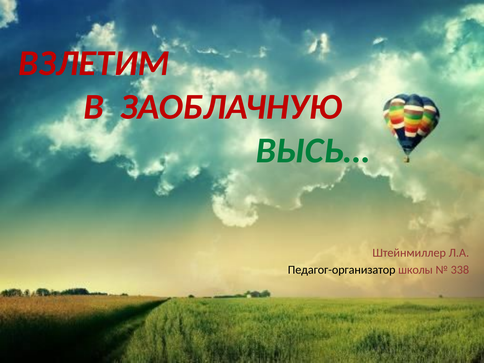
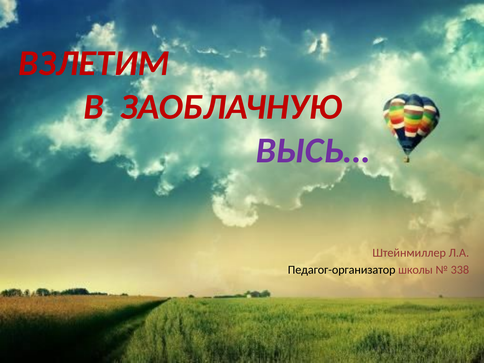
ВЫСЬ… colour: green -> purple
